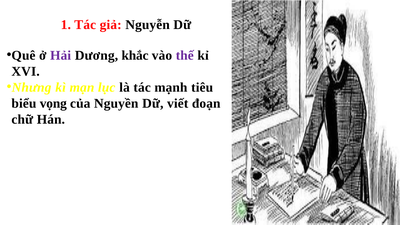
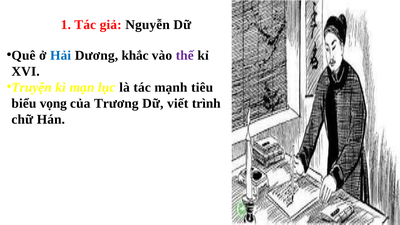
Hải colour: purple -> blue
Nhưng: Nhưng -> Truyện
Nguyền: Nguyền -> Trương
đoạn: đoạn -> trình
